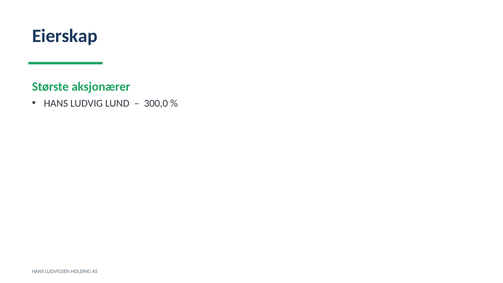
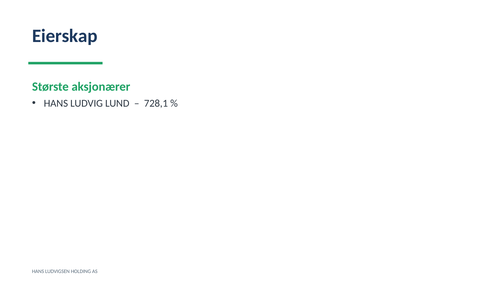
300,0: 300,0 -> 728,1
